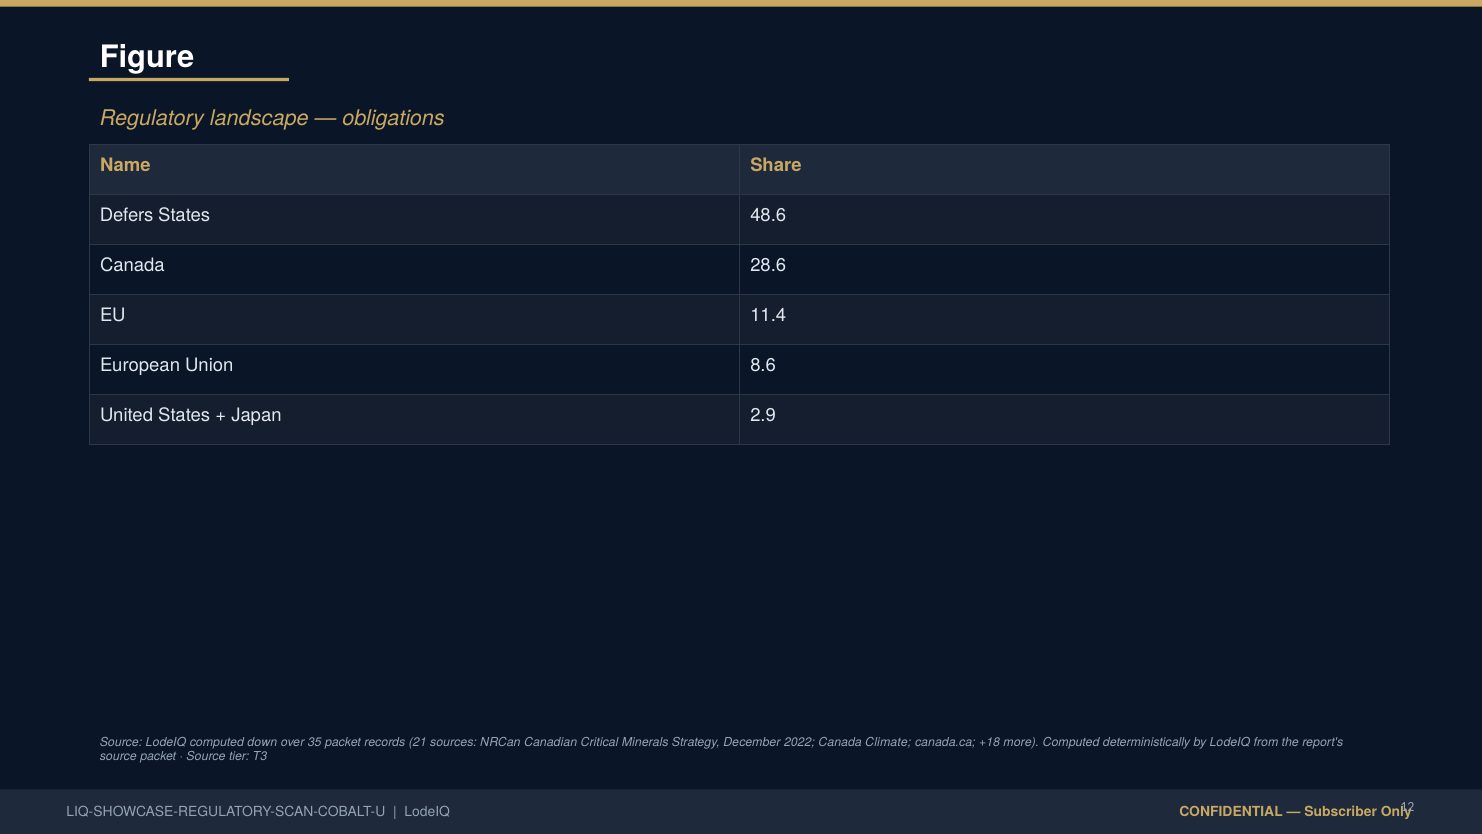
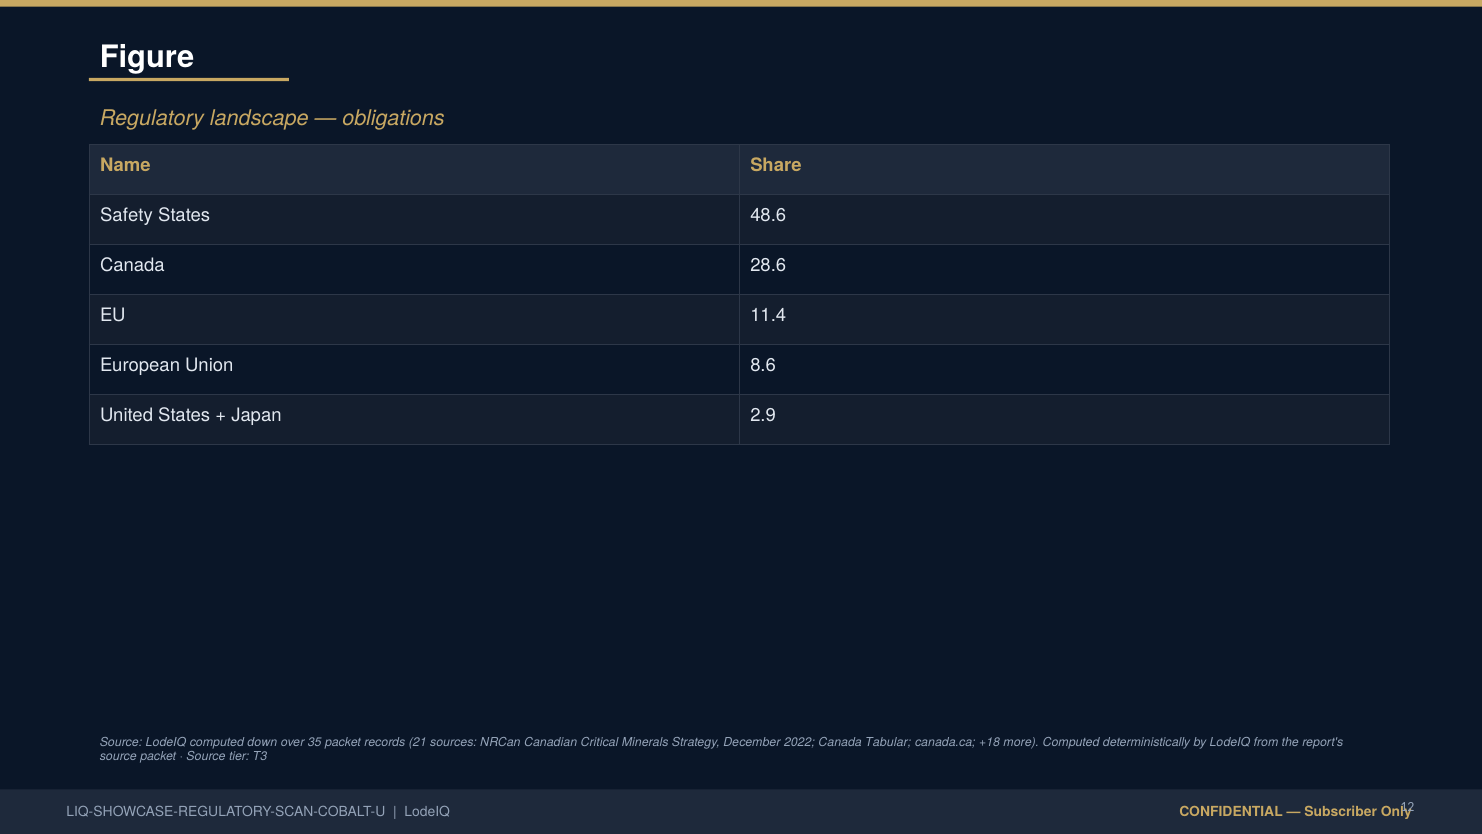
Defers: Defers -> Safety
Climate: Climate -> Tabular
